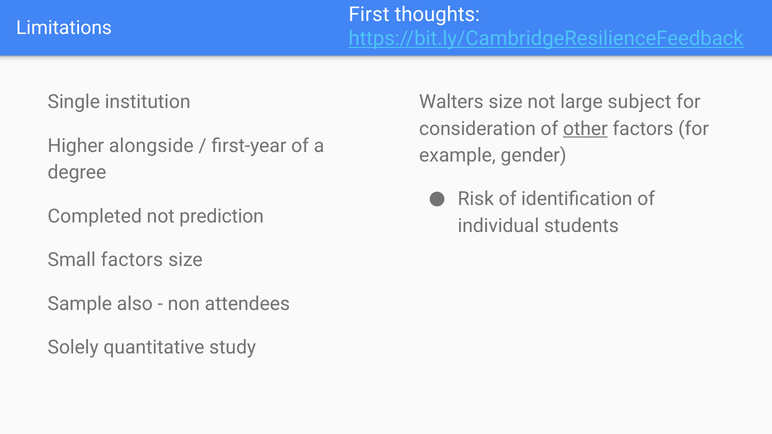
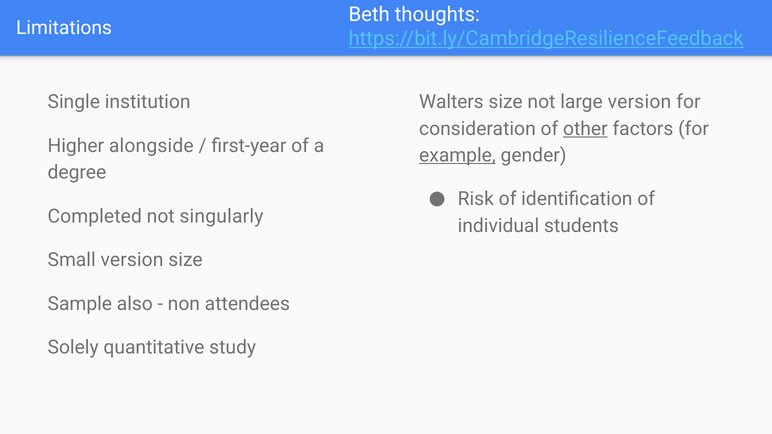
First: First -> Beth
large subject: subject -> version
example underline: none -> present
prediction: prediction -> singularly
Small factors: factors -> version
